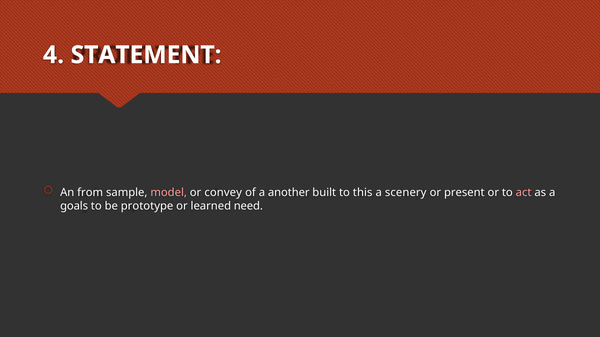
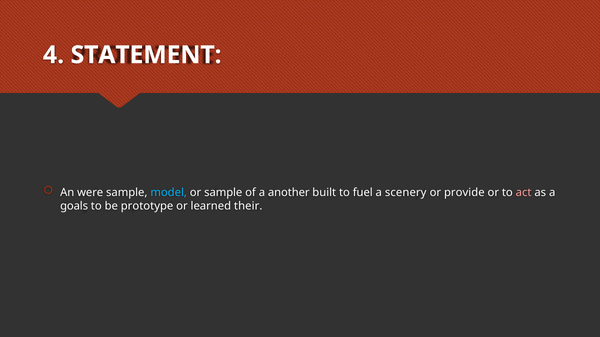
from: from -> were
model colour: pink -> light blue
or convey: convey -> sample
this: this -> fuel
present: present -> provide
need: need -> their
